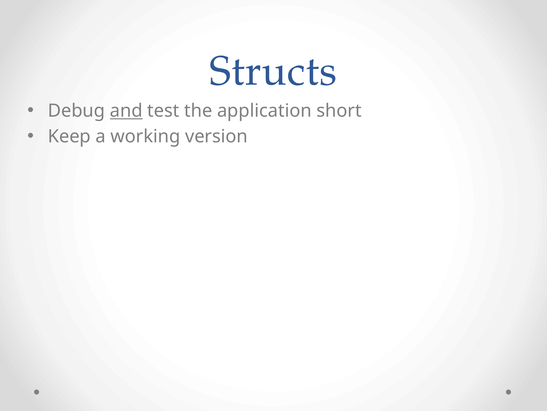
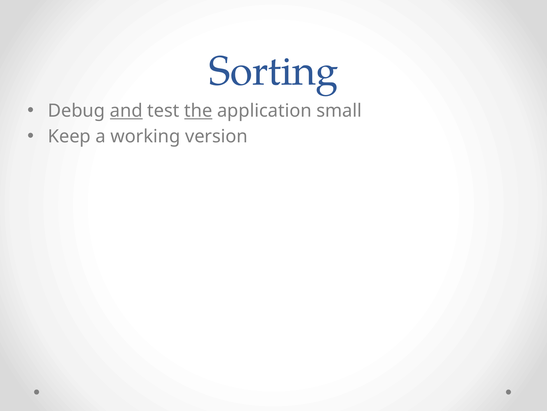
Structs: Structs -> Sorting
the underline: none -> present
short: short -> small
